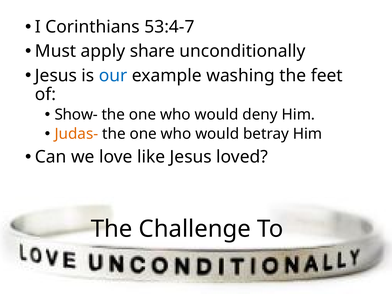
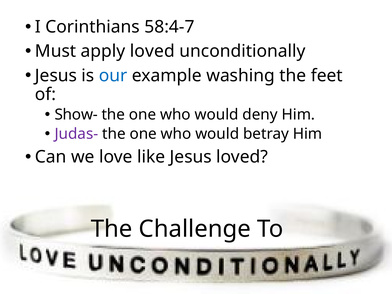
53:4-7: 53:4-7 -> 58:4-7
apply share: share -> loved
Judas- colour: orange -> purple
